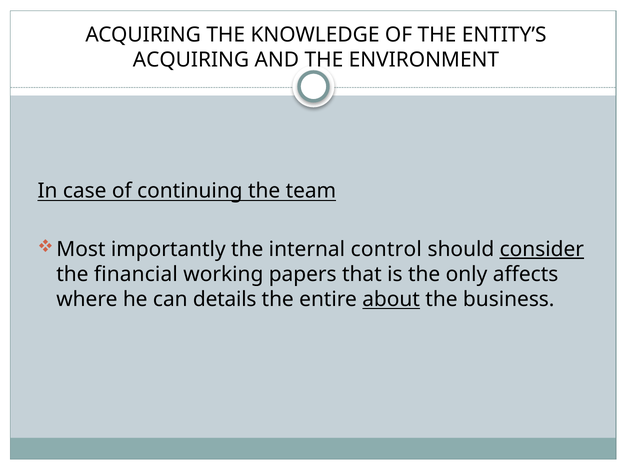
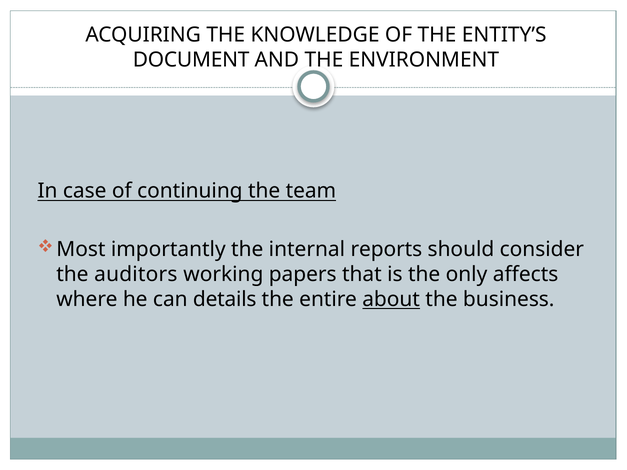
ACQUIRING at (191, 60): ACQUIRING -> DOCUMENT
control: control -> reports
consider underline: present -> none
financial: financial -> auditors
